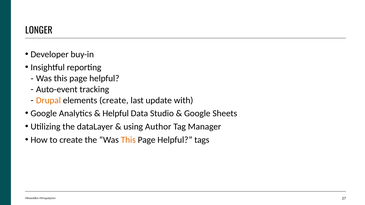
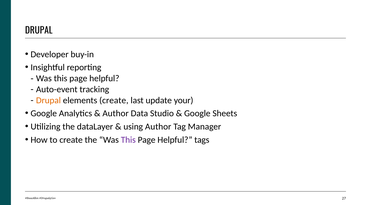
LONGER at (39, 31): LONGER -> DRUPAL
with: with -> your
Helpful at (116, 114): Helpful -> Author
This at (128, 140) colour: orange -> purple
